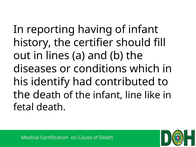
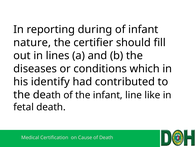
having: having -> during
history: history -> nature
